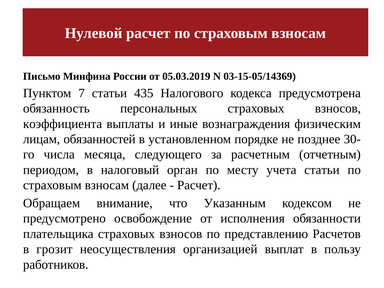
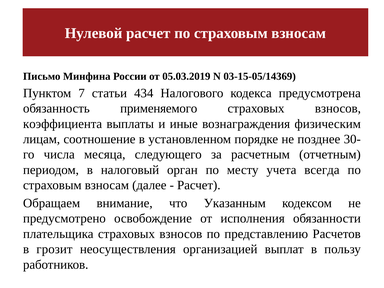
435: 435 -> 434
персональных: персональных -> применяемого
обязанностей: обязанностей -> соотношение
учета статьи: статьи -> всегда
